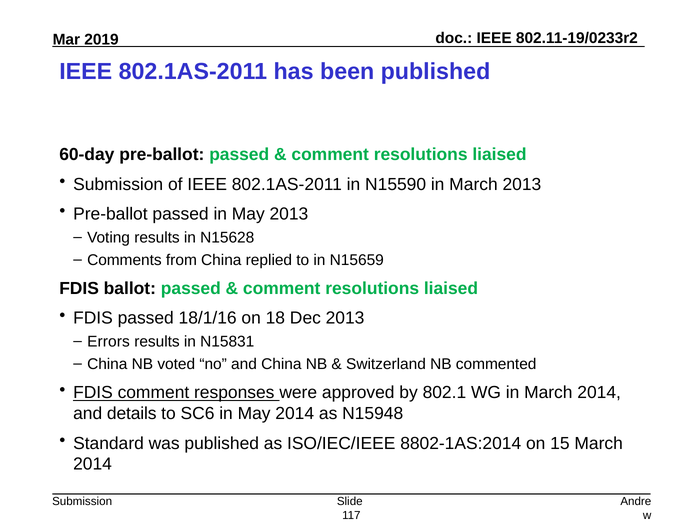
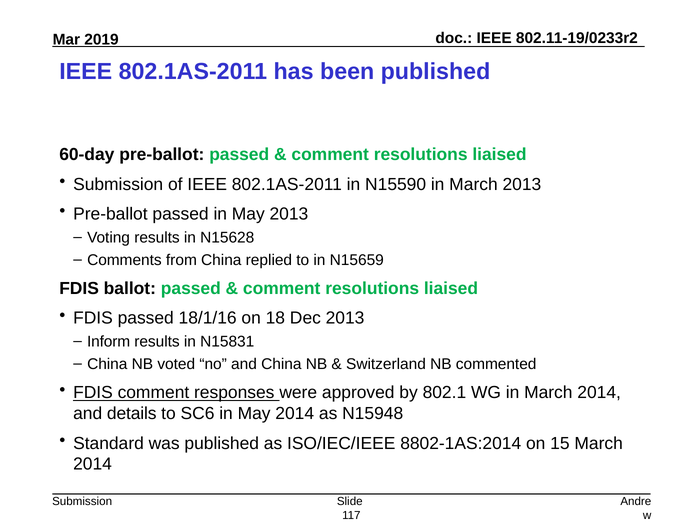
Errors: Errors -> Inform
